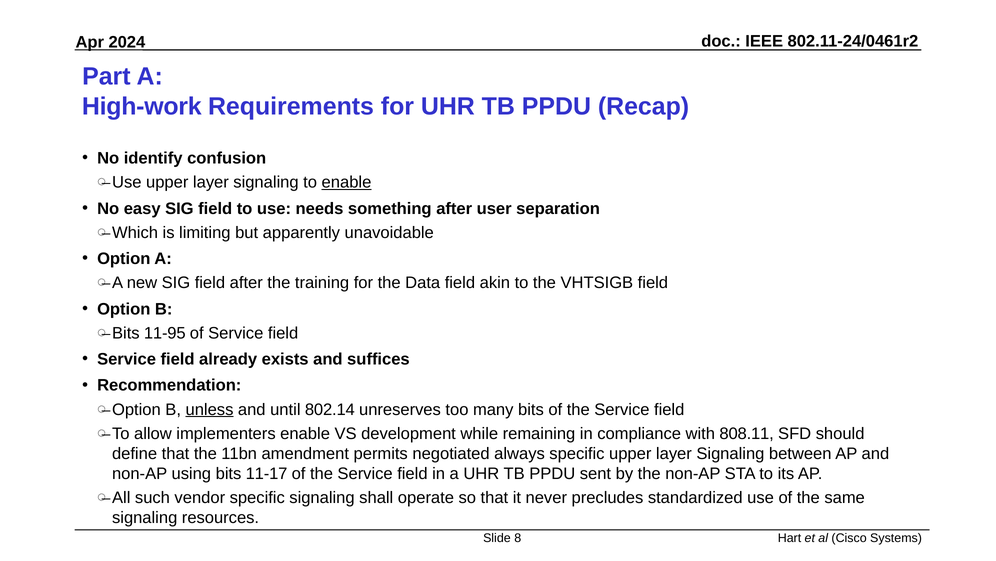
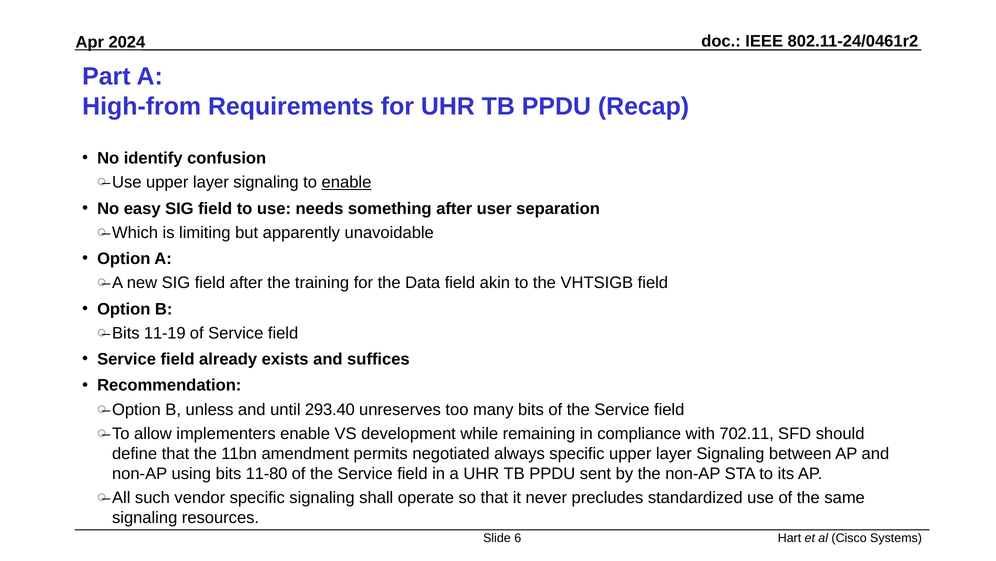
High-work: High-work -> High-from
11-95: 11-95 -> 11-19
unless underline: present -> none
802.14: 802.14 -> 293.40
808.11: 808.11 -> 702.11
11-17: 11-17 -> 11-80
8: 8 -> 6
